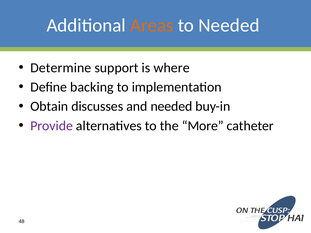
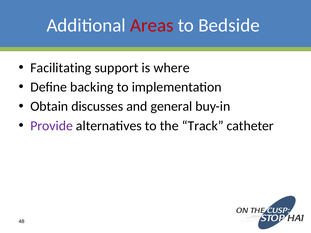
Areas colour: orange -> red
to Needed: Needed -> Bedside
Determine: Determine -> Facilitating
and needed: needed -> general
More: More -> Track
